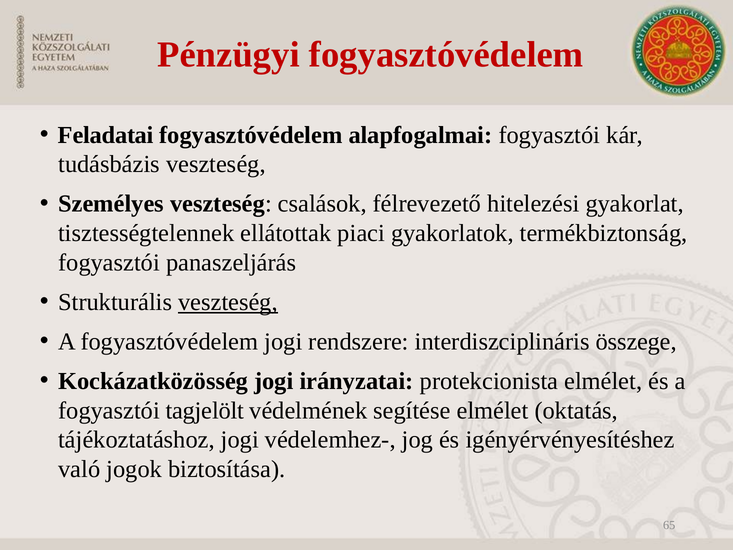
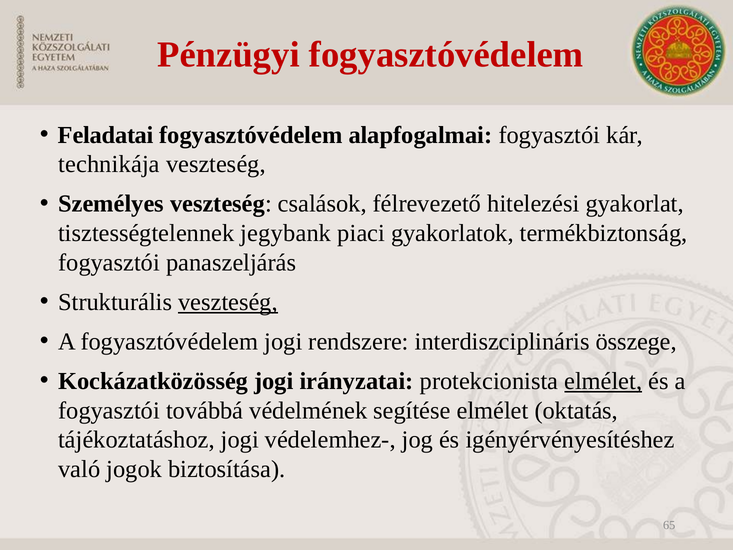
tudásbázis: tudásbázis -> technikája
ellátottak: ellátottak -> jegybank
elmélet at (603, 381) underline: none -> present
tagjelölt: tagjelölt -> továbbá
